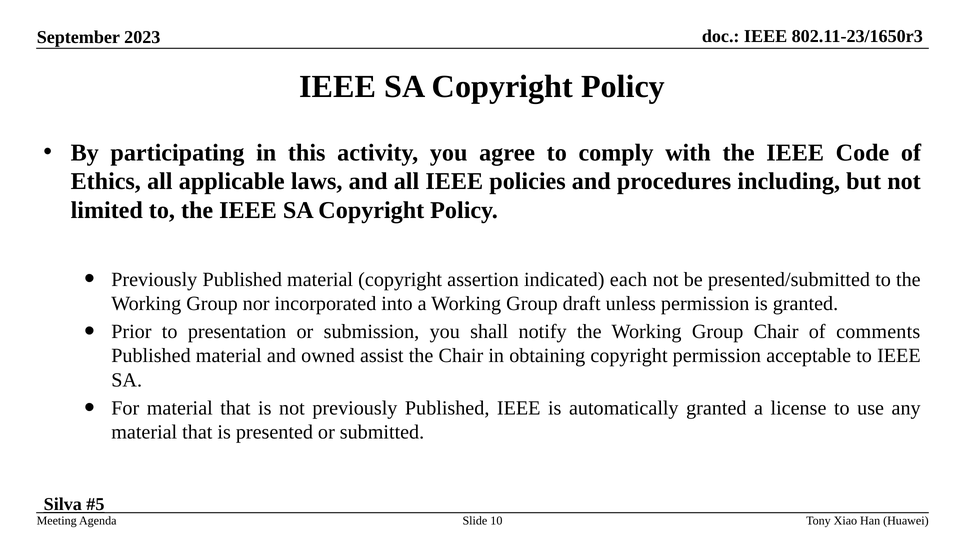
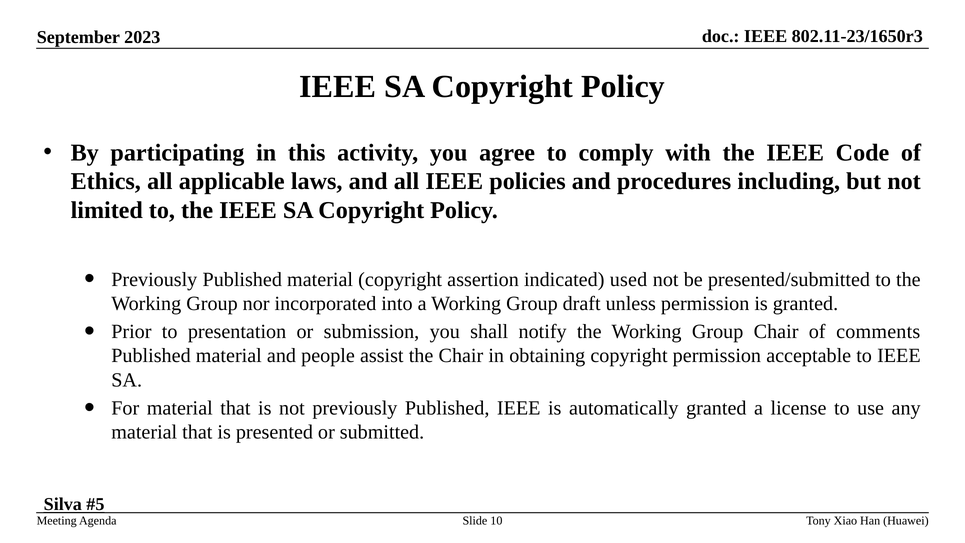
each: each -> used
owned: owned -> people
